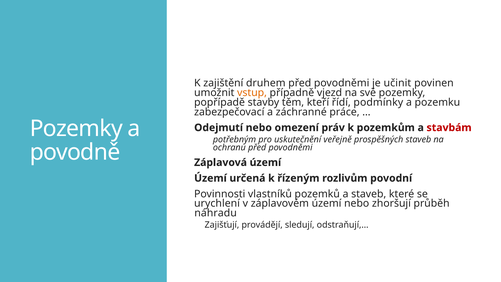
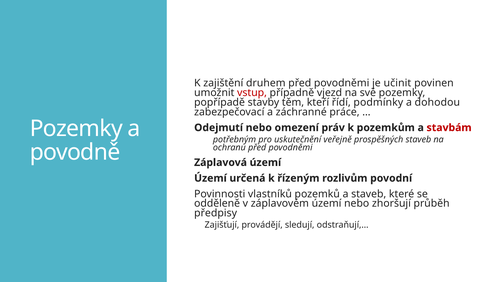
vstup colour: orange -> red
pozemku: pozemku -> dohodou
urychlení: urychlení -> odděleně
náhradu: náhradu -> předpisy
